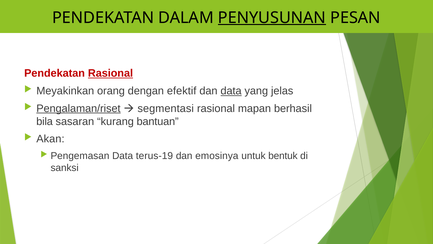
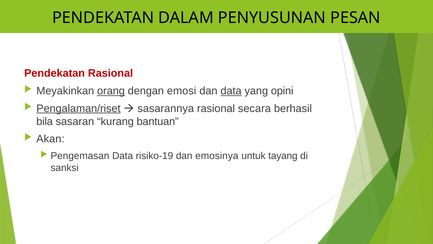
PENYUSUNAN underline: present -> none
Rasional at (110, 73) underline: present -> none
orang underline: none -> present
efektif: efektif -> emosi
jelas: jelas -> opini
segmentasi: segmentasi -> sasarannya
mapan: mapan -> secara
terus-19: terus-19 -> risiko-19
bentuk: bentuk -> tayang
